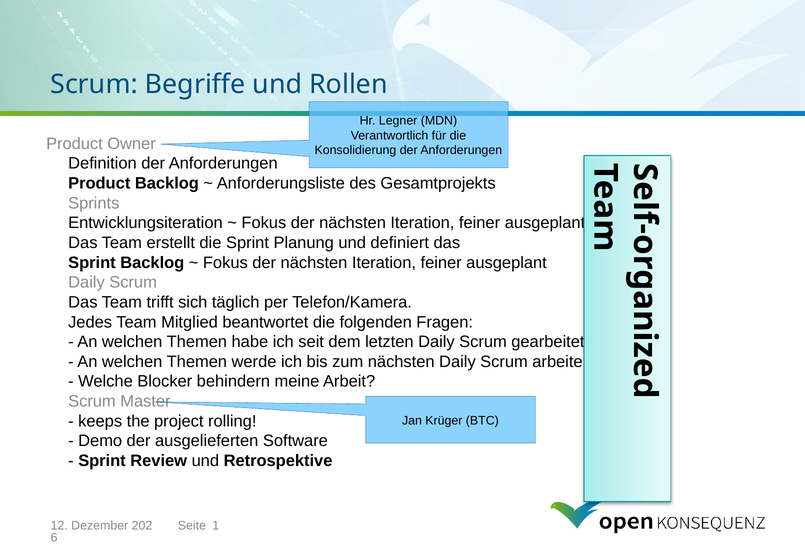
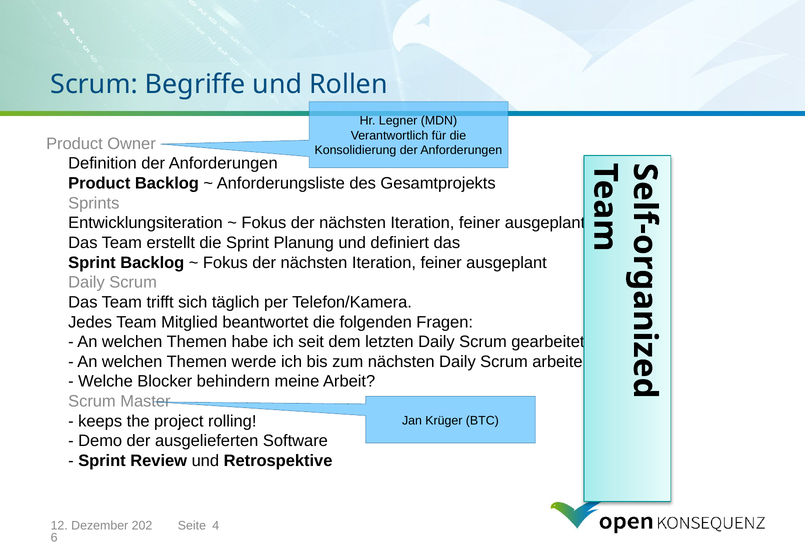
1: 1 -> 4
